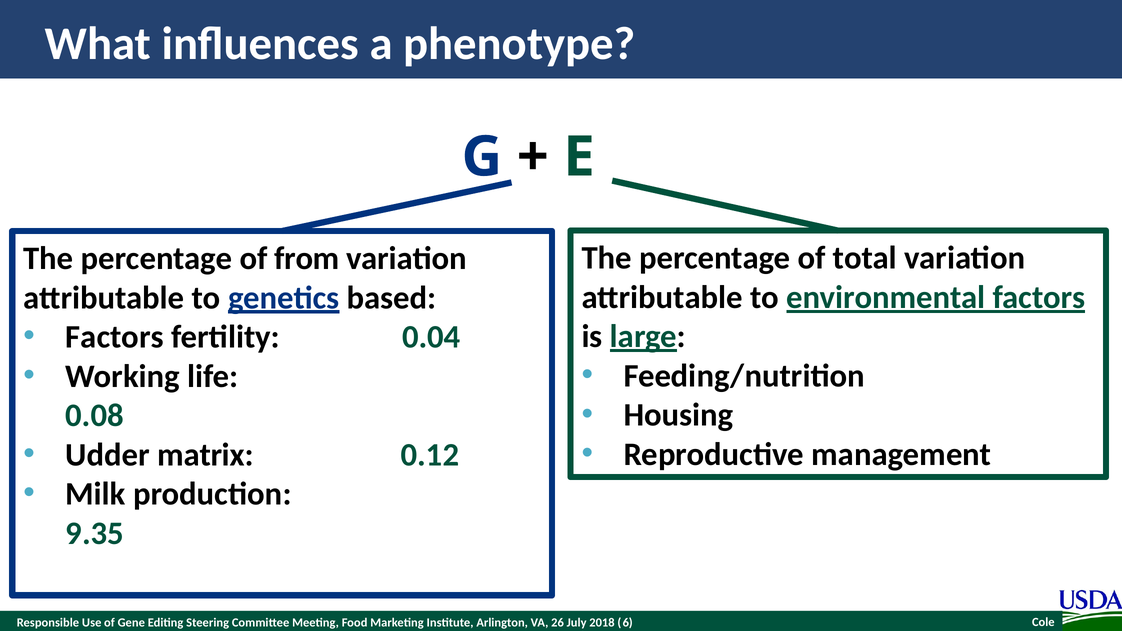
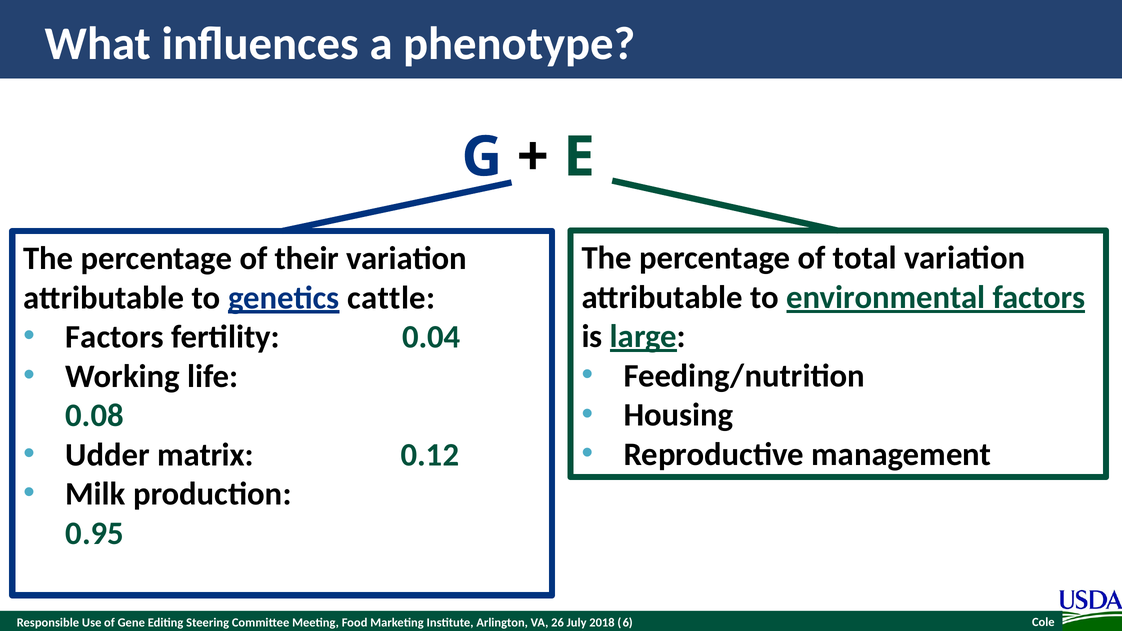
from: from -> their
based: based -> cattle
9.35: 9.35 -> 0.95
